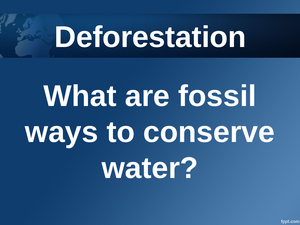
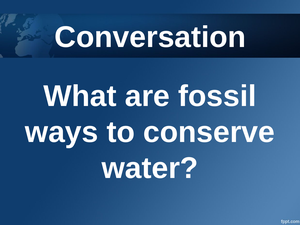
Deforestation: Deforestation -> Conversation
